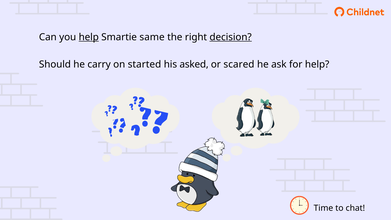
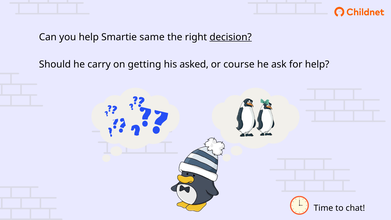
help at (89, 37) underline: present -> none
started: started -> getting
scared: scared -> course
